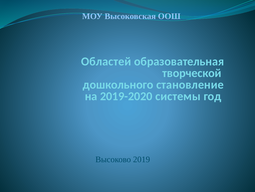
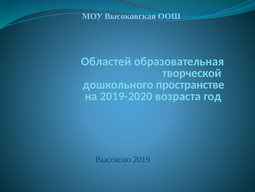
становление: становление -> пространстве
системы: системы -> возраста
